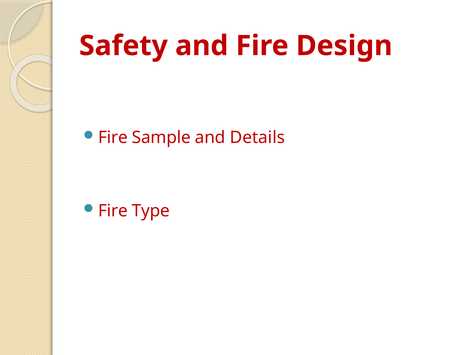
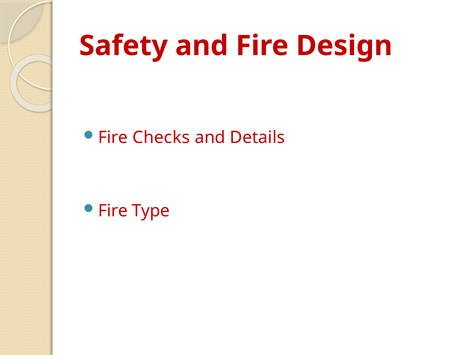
Sample: Sample -> Checks
